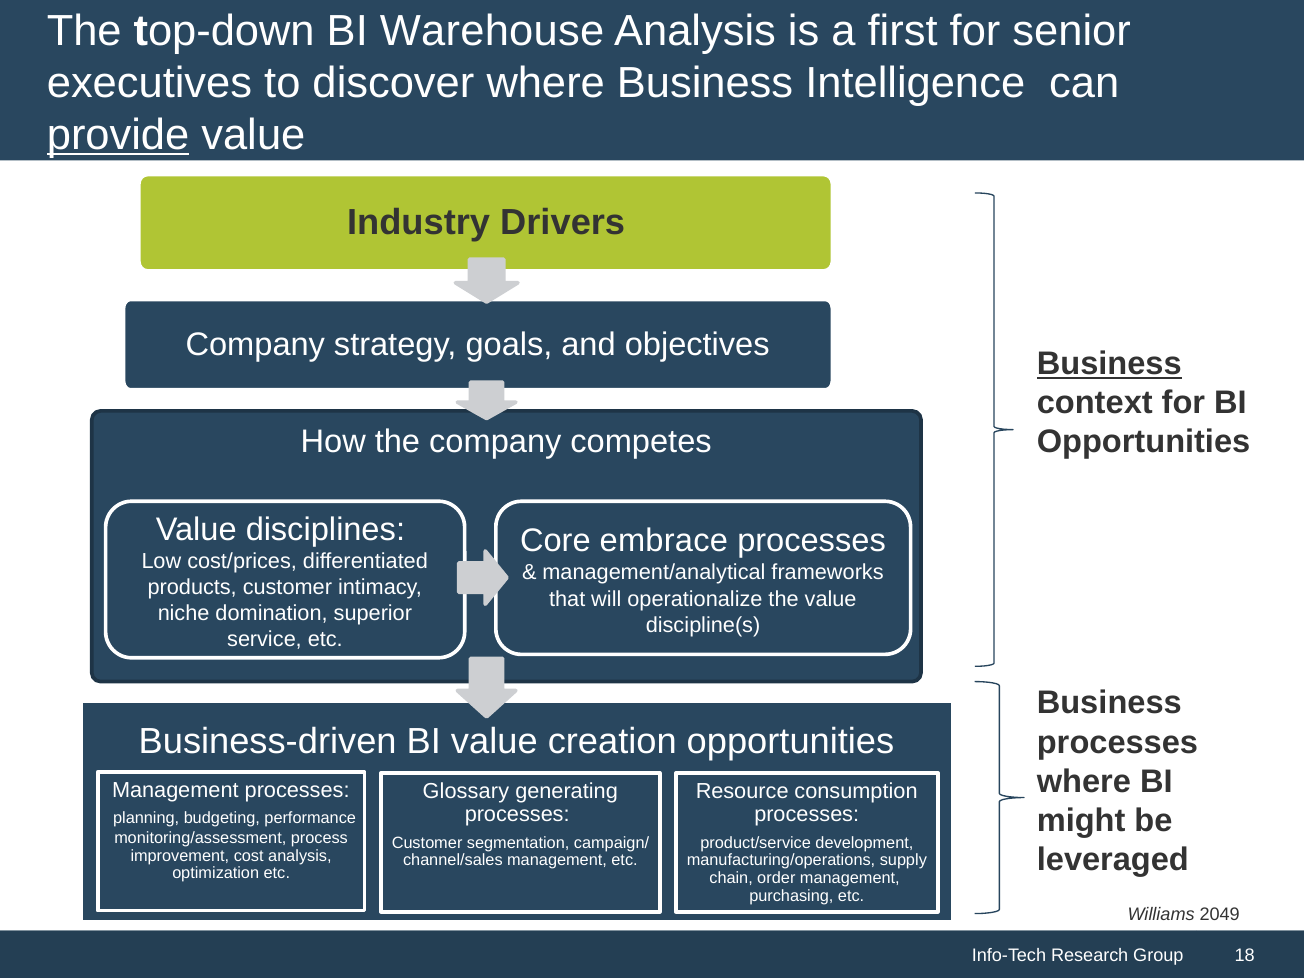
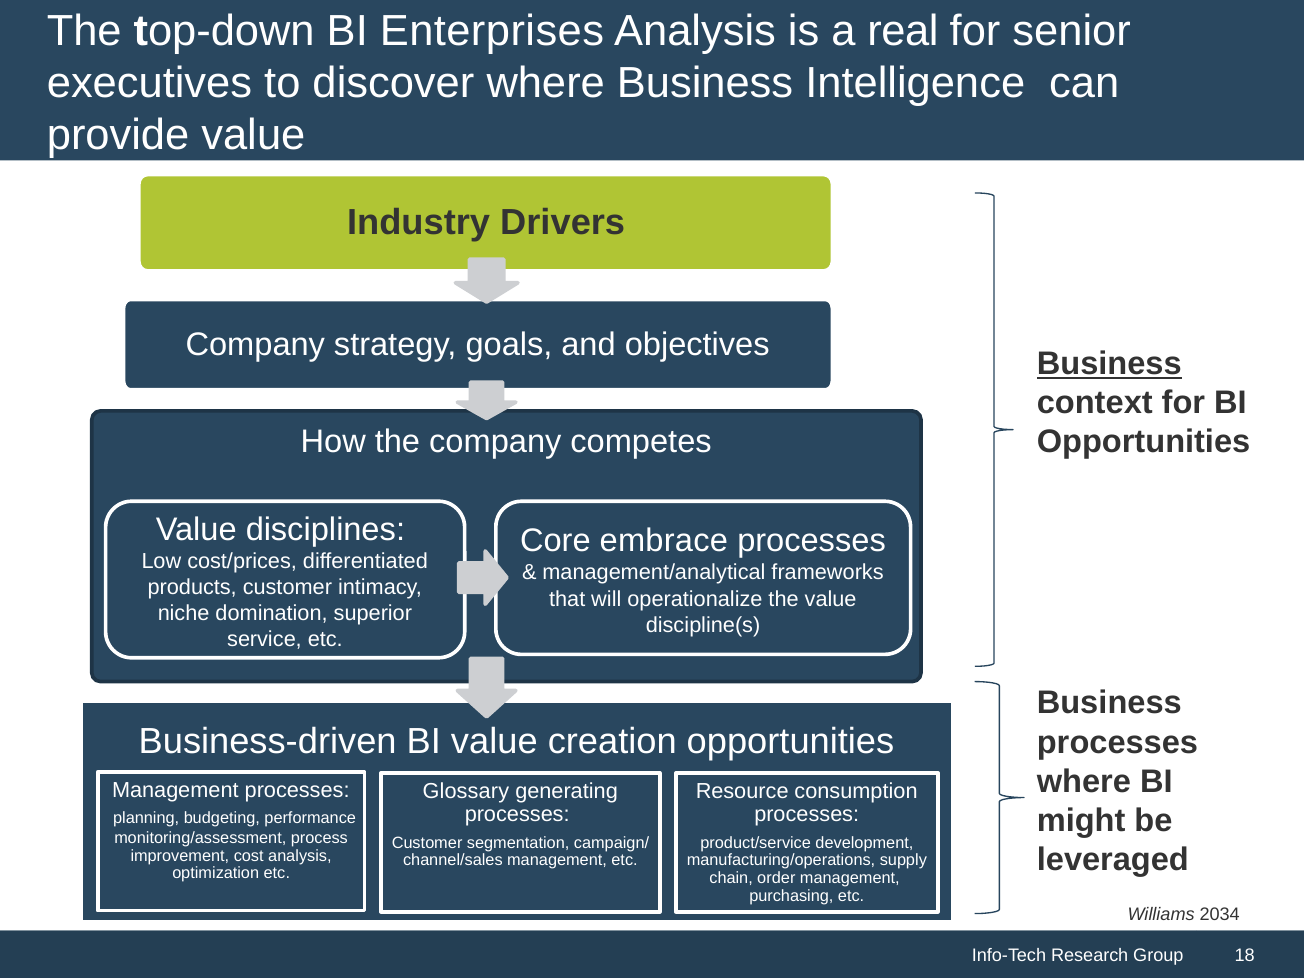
Warehouse: Warehouse -> Enterprises
first: first -> real
provide underline: present -> none
2049: 2049 -> 2034
